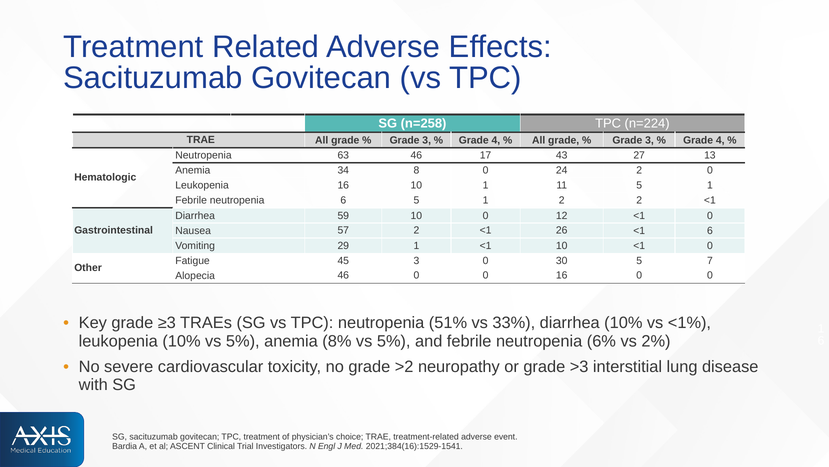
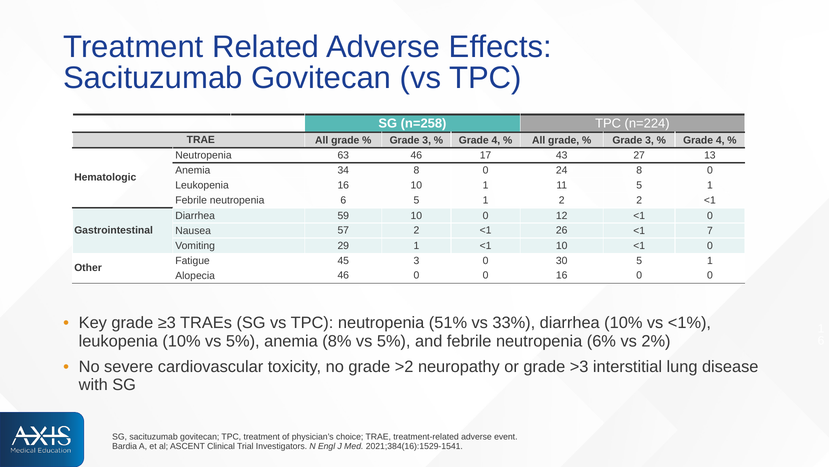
24 2: 2 -> 8
<1 6: 6 -> 7
30 5 7: 7 -> 1
